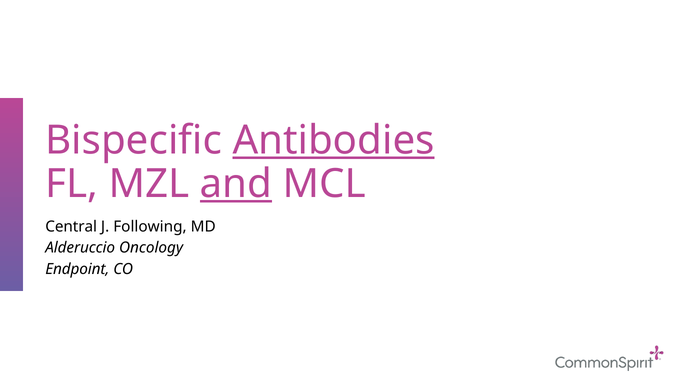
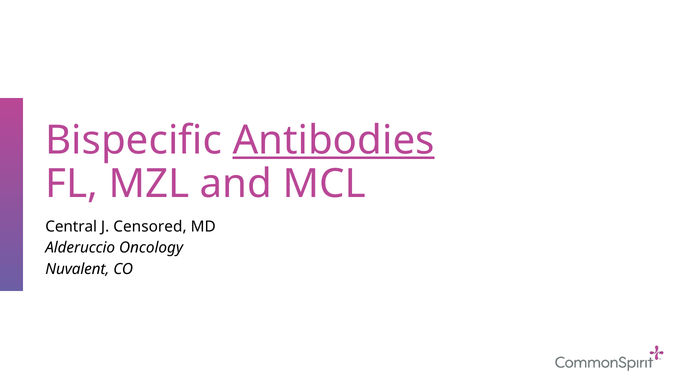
and underline: present -> none
Following: Following -> Censored
Endpoint: Endpoint -> Nuvalent
